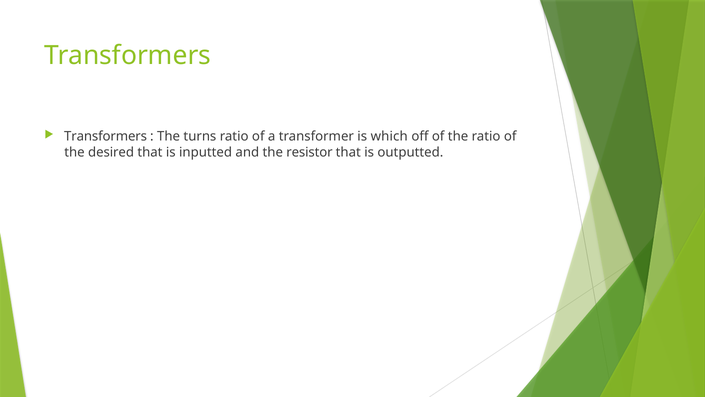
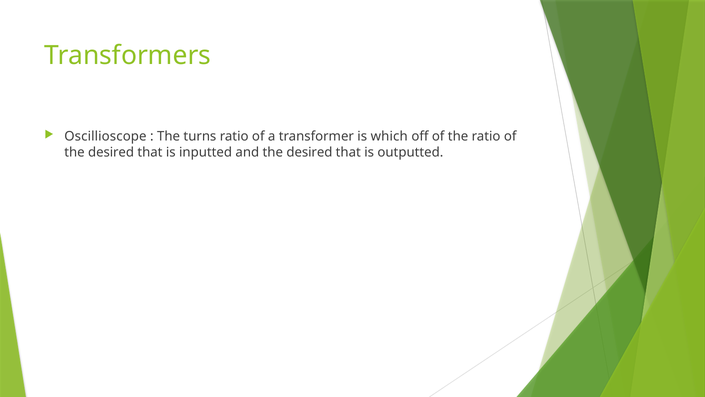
Transformers at (106, 136): Transformers -> Oscillioscope
and the resistor: resistor -> desired
